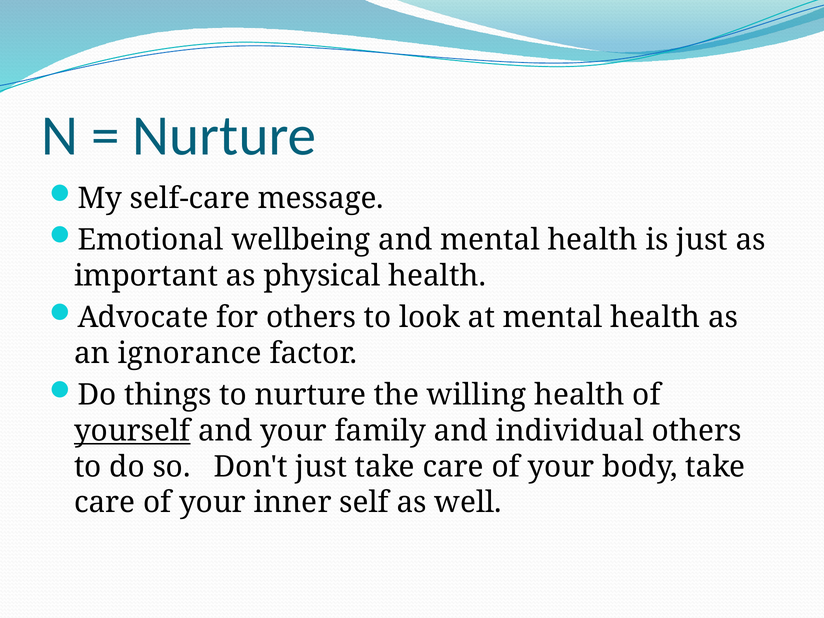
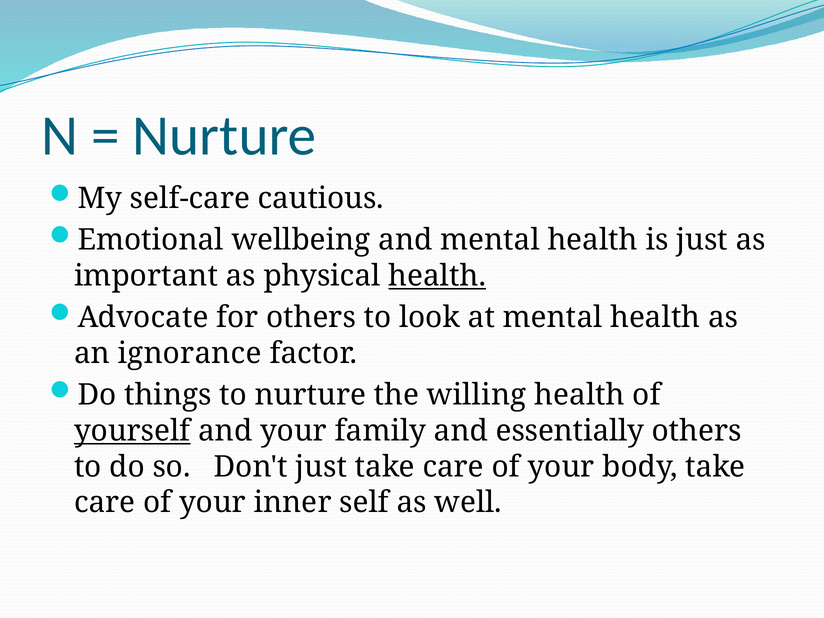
message: message -> cautious
health at (437, 276) underline: none -> present
individual: individual -> essentially
